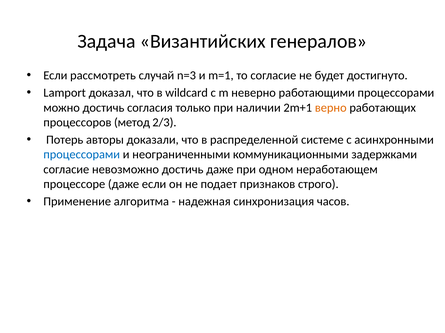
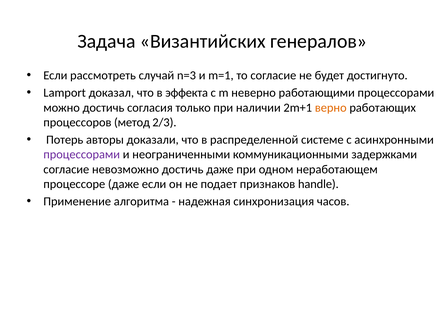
wildcard: wildcard -> эффекта
процессорами at (82, 155) colour: blue -> purple
строго: строго -> handle
